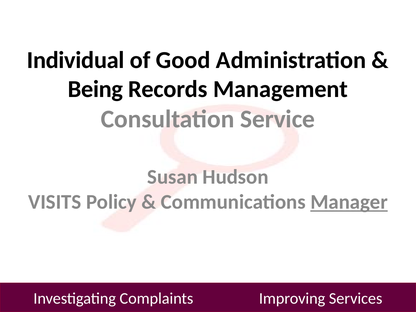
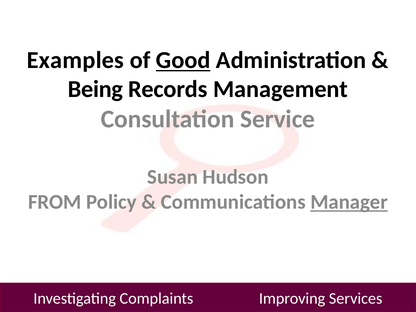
Individual: Individual -> Examples
Good underline: none -> present
VISITS: VISITS -> FROM
